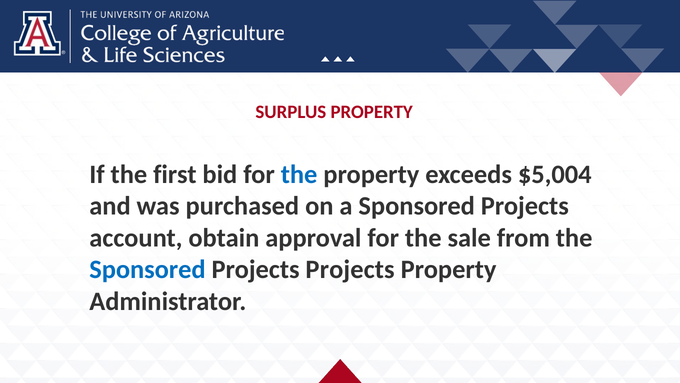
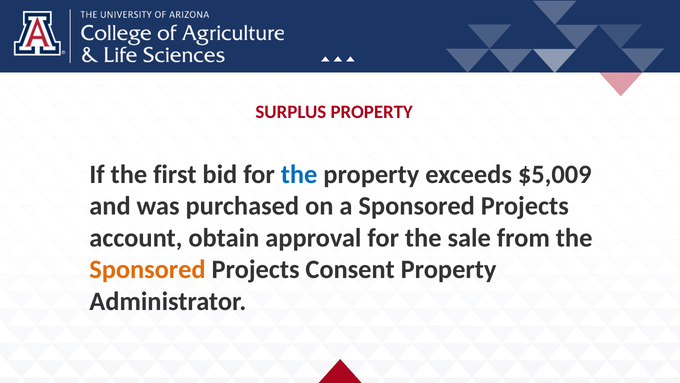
$5,004: $5,004 -> $5,009
Sponsored at (147, 269) colour: blue -> orange
Projects Projects: Projects -> Consent
